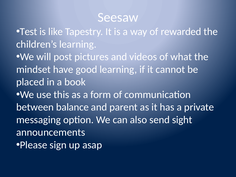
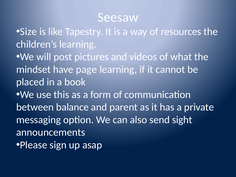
Test: Test -> Size
rewarded: rewarded -> resources
good: good -> page
